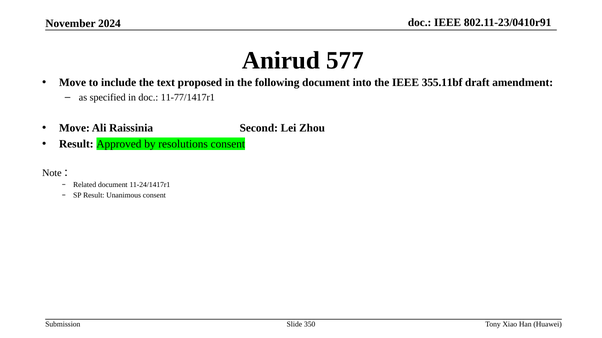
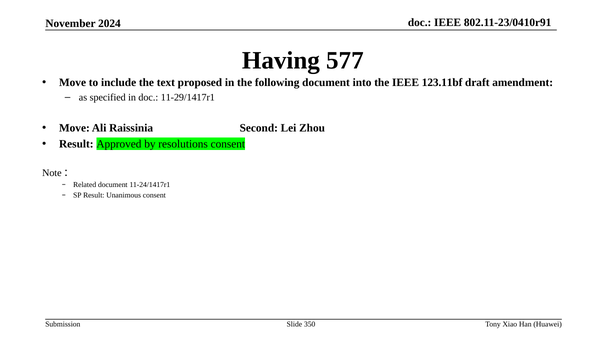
Anirud: Anirud -> Having
355.11bf: 355.11bf -> 123.11bf
11-77/1417r1: 11-77/1417r1 -> 11-29/1417r1
